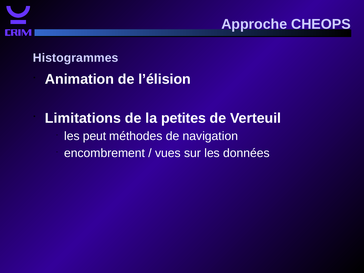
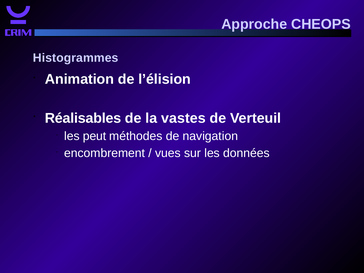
Limitations: Limitations -> Réalisables
petites: petites -> vastes
